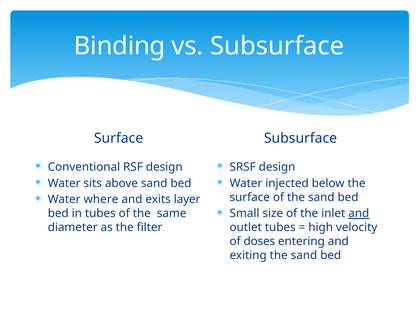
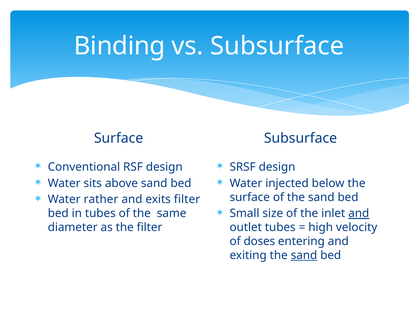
where: where -> rather
exits layer: layer -> filter
sand at (304, 256) underline: none -> present
